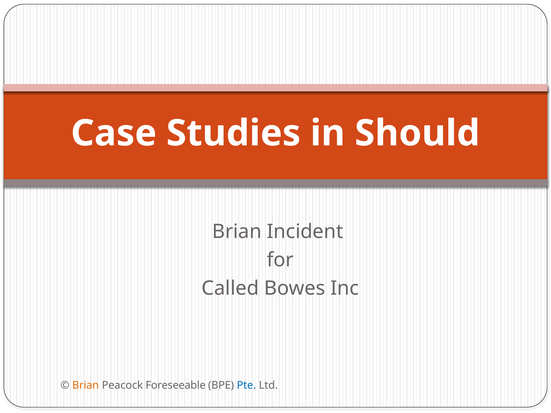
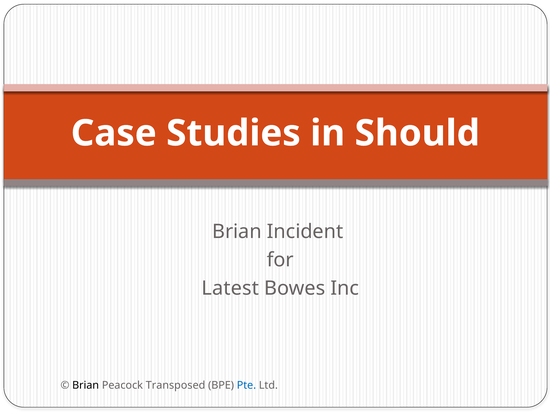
Called: Called -> Latest
Brian at (86, 386) colour: orange -> black
Foreseeable: Foreseeable -> Transposed
